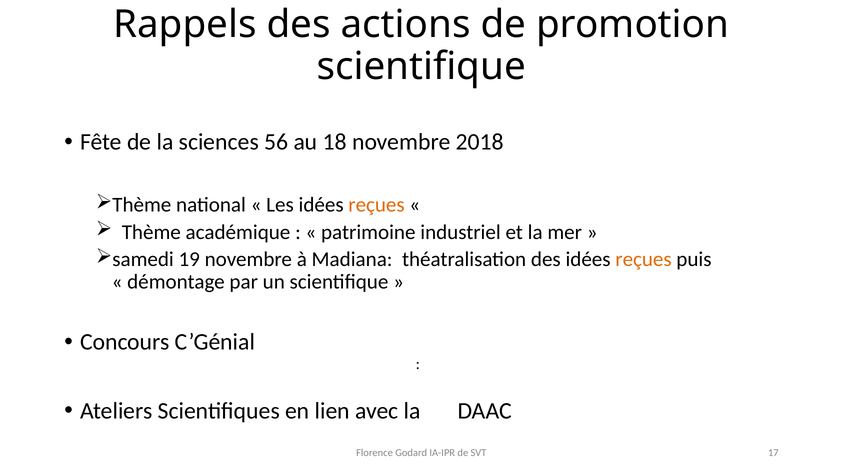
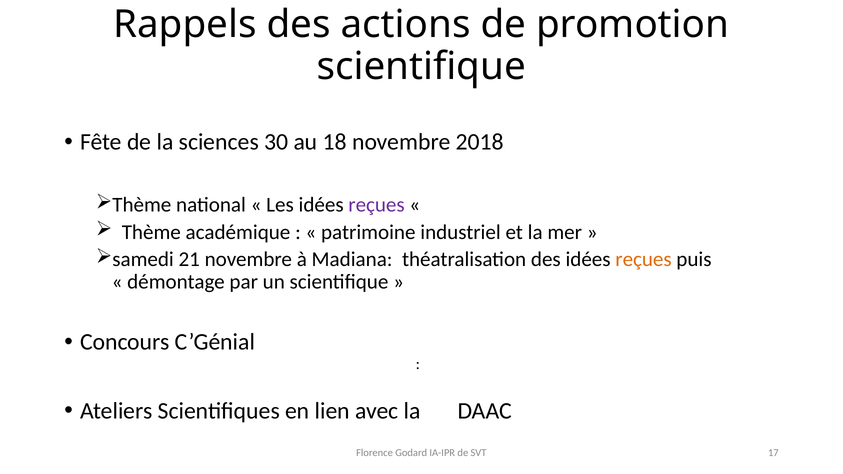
56: 56 -> 30
reçues at (377, 205) colour: orange -> purple
19: 19 -> 21
